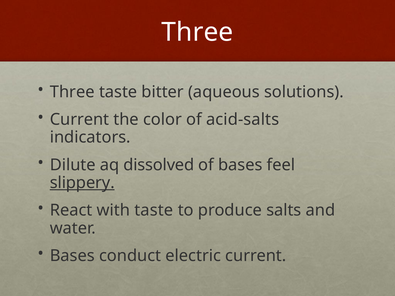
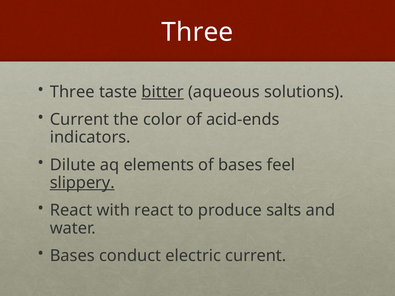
bitter underline: none -> present
acid-salts: acid-salts -> acid-ends
dissolved: dissolved -> elements
with taste: taste -> react
